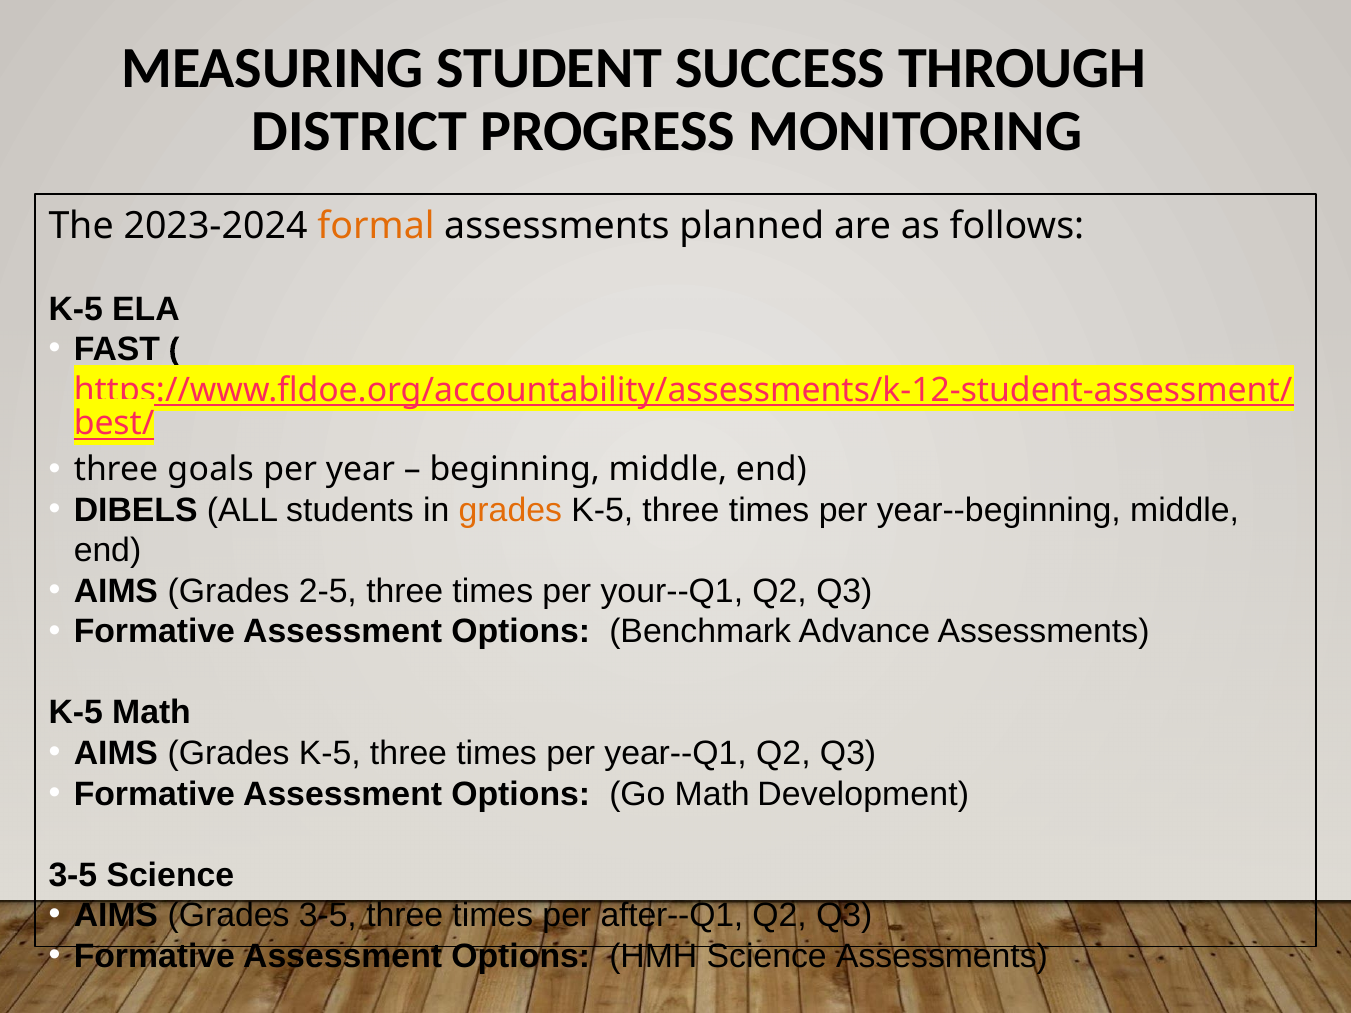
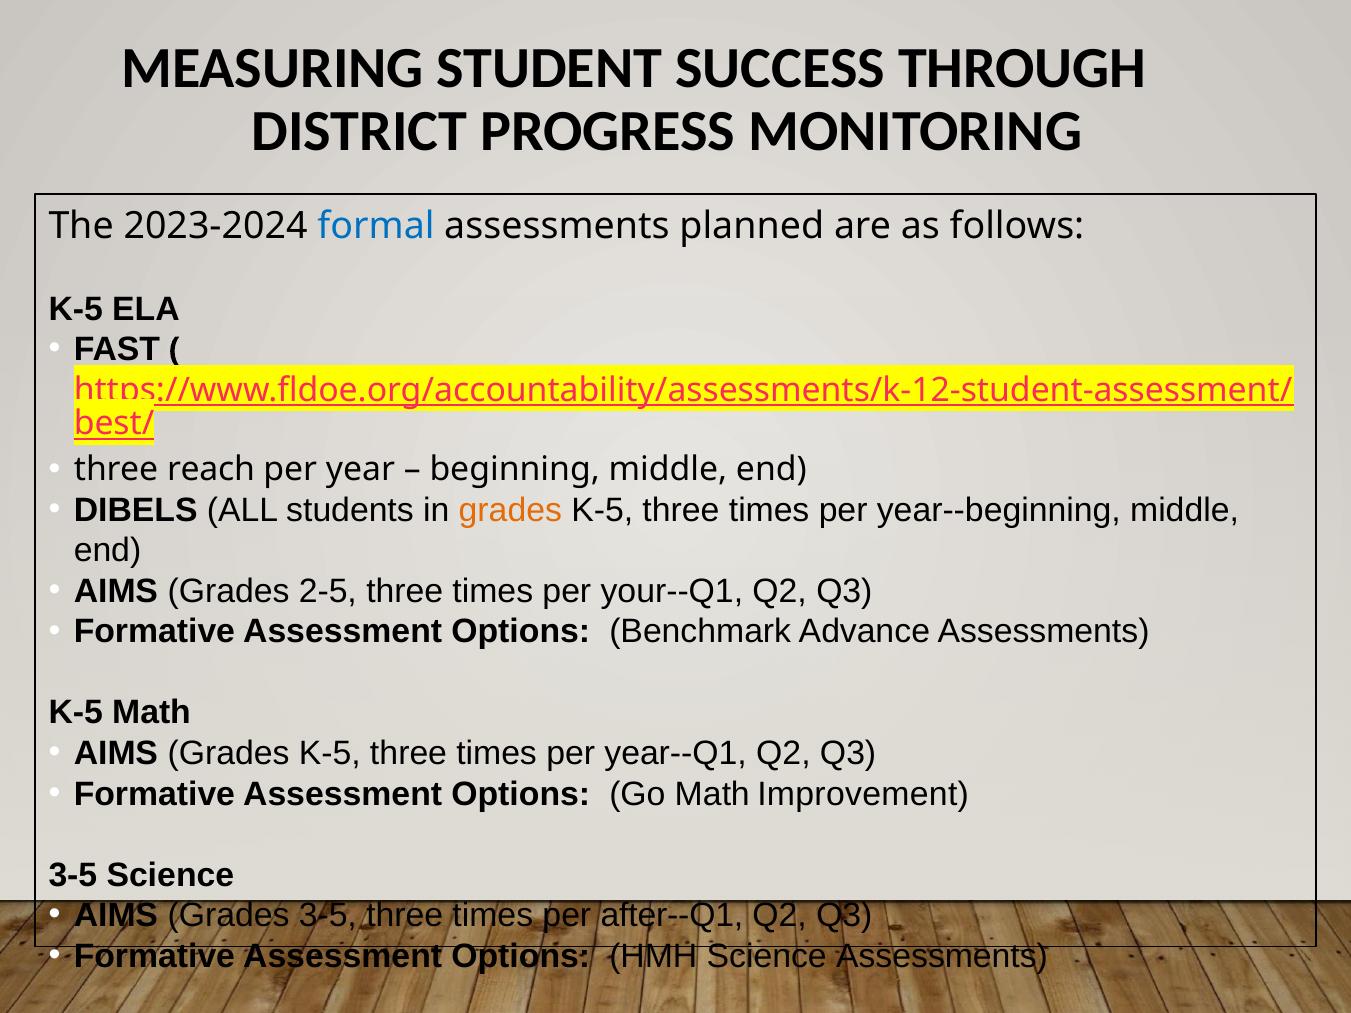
formal colour: orange -> blue
goals: goals -> reach
Development: Development -> Improvement
